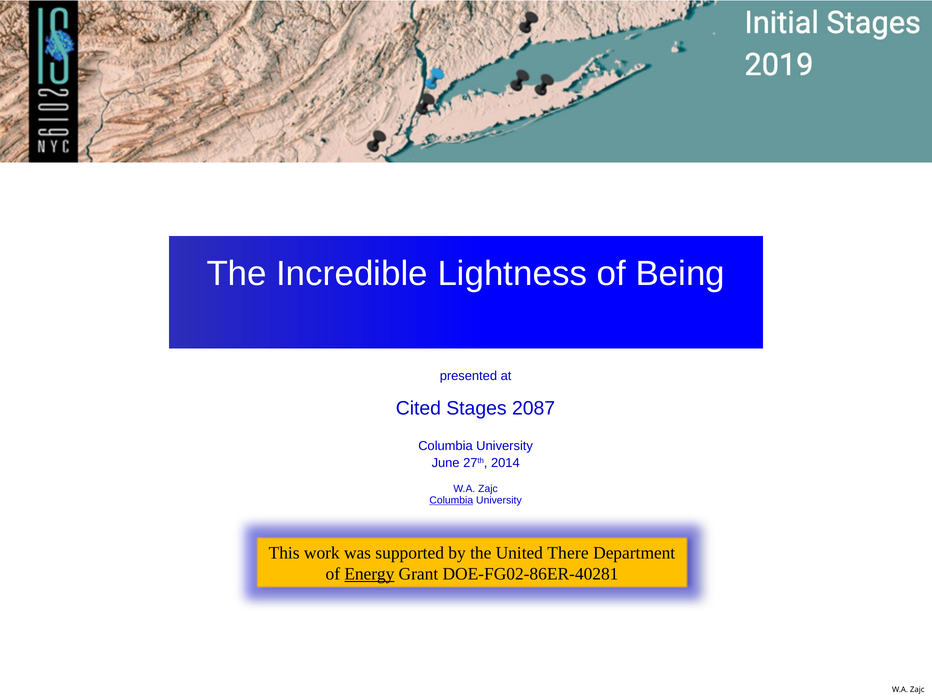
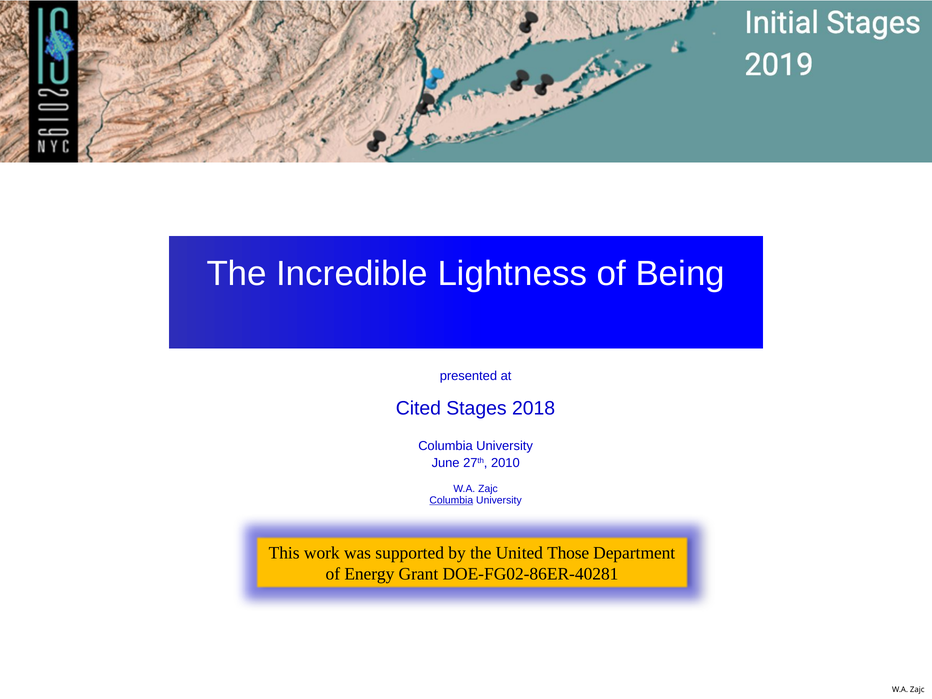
2087: 2087 -> 2018
2014: 2014 -> 2010
There: There -> Those
Energy underline: present -> none
